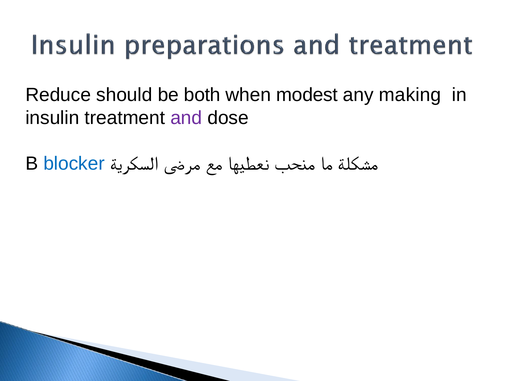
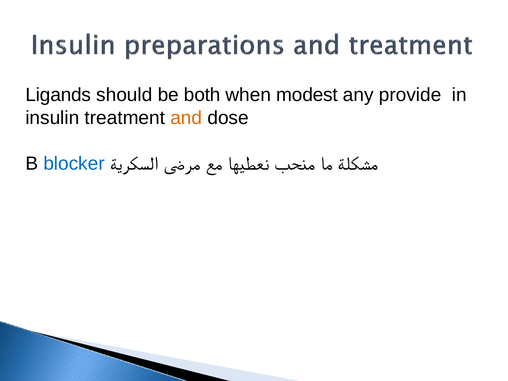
Reduce: Reduce -> Ligands
making: making -> provide
and colour: purple -> orange
